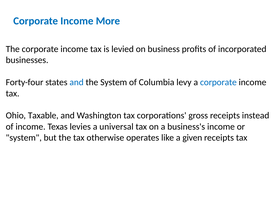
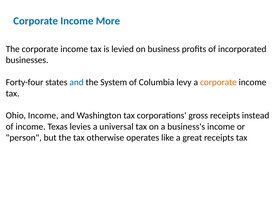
corporate at (218, 82) colour: blue -> orange
Ohio Taxable: Taxable -> Income
system at (24, 138): system -> person
given: given -> great
